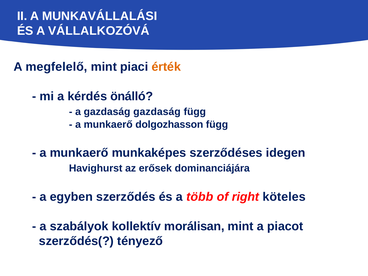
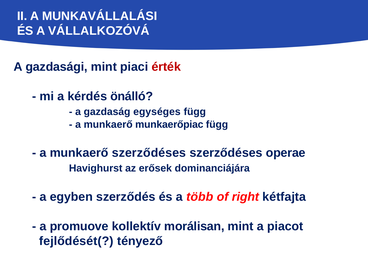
megfelelő: megfelelő -> gazdasági
érték colour: orange -> red
gazdaság gazdaság: gazdaság -> egységes
dolgozhasson: dolgozhasson -> munkaerőpiac
munkaerő munkaképes: munkaképes -> szerződéses
idegen: idegen -> operae
köteles: köteles -> kétfajta
szabályok: szabályok -> promuove
szerződés(: szerződés( -> fejlődését(
